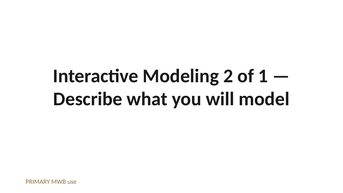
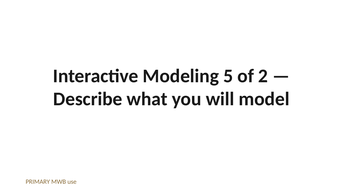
2: 2 -> 5
1: 1 -> 2
